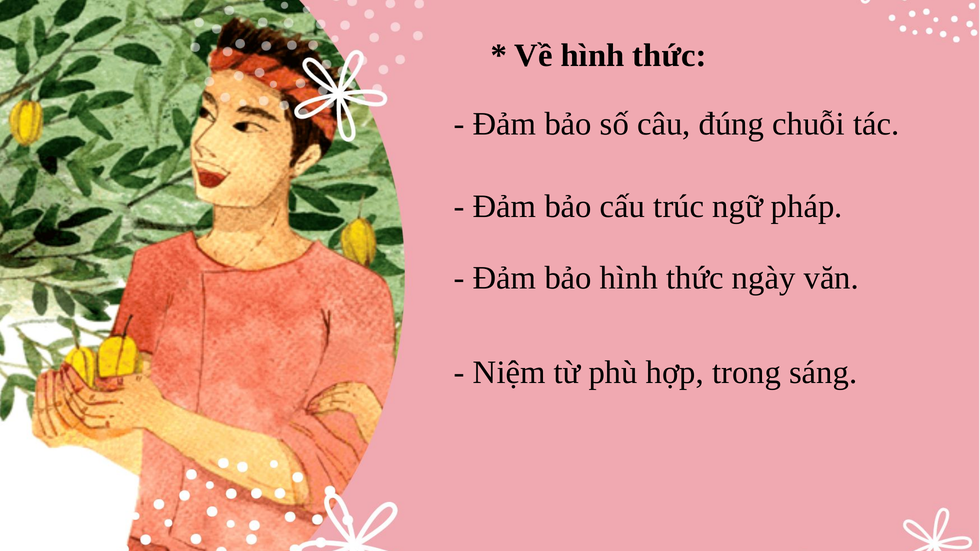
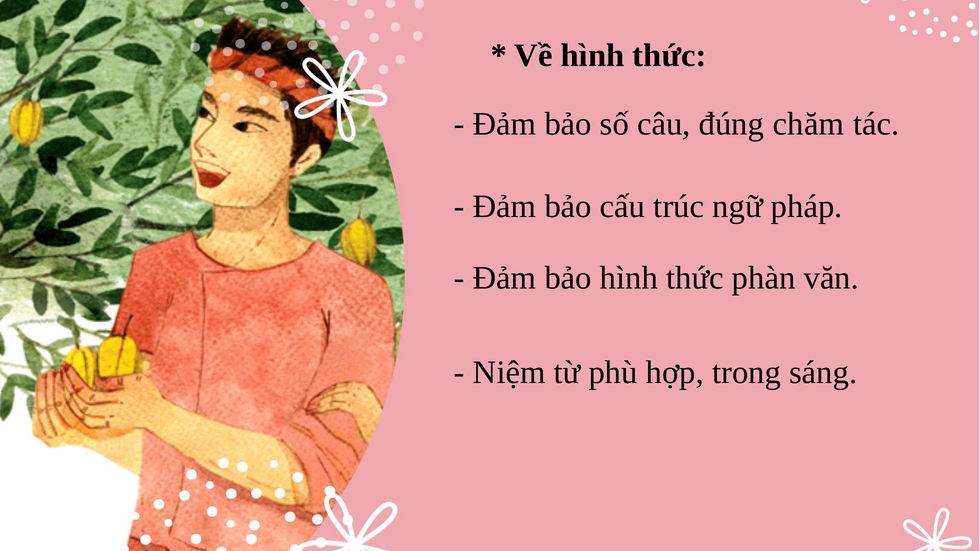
chuỗi: chuỗi -> chăm
ngày: ngày -> phàn
